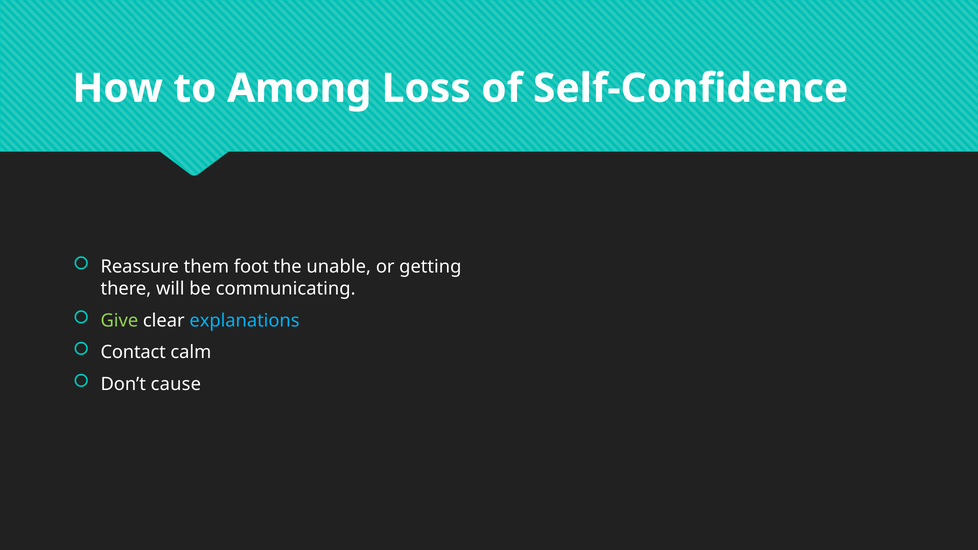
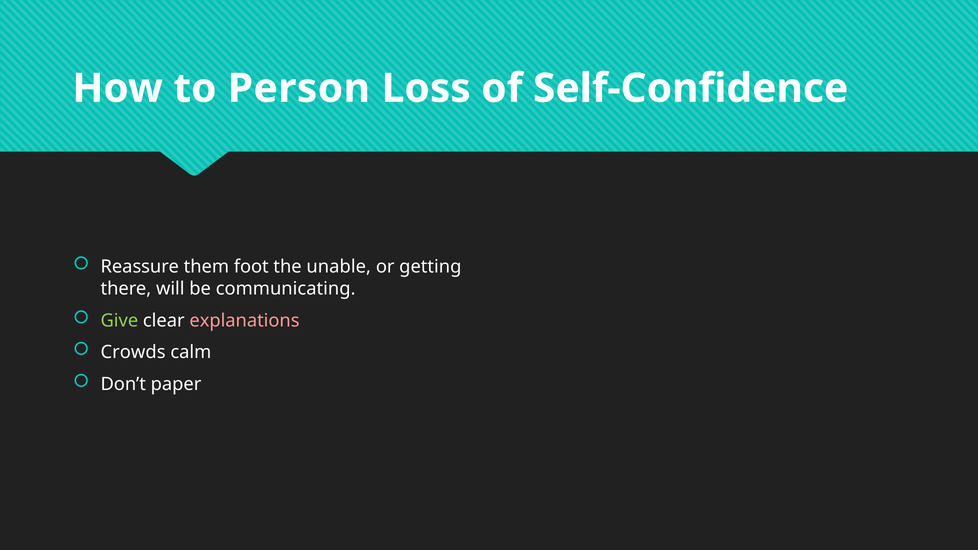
Among: Among -> Person
explanations colour: light blue -> pink
Contact: Contact -> Crowds
cause: cause -> paper
